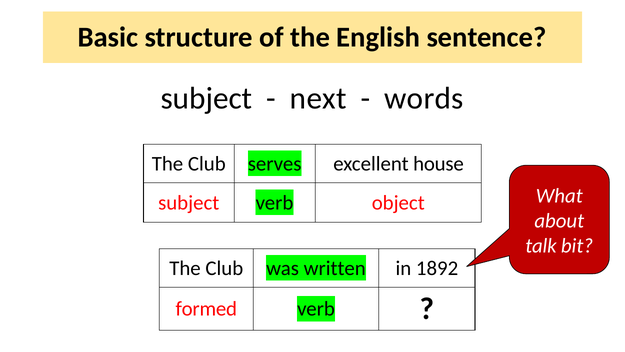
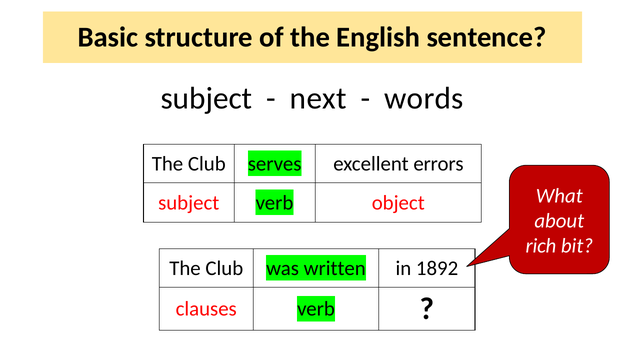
house: house -> errors
talk: talk -> rich
formed: formed -> clauses
